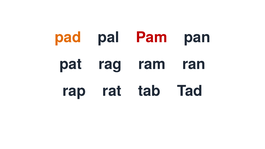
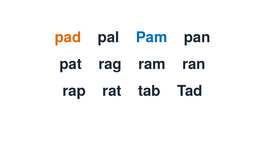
Pam colour: red -> blue
